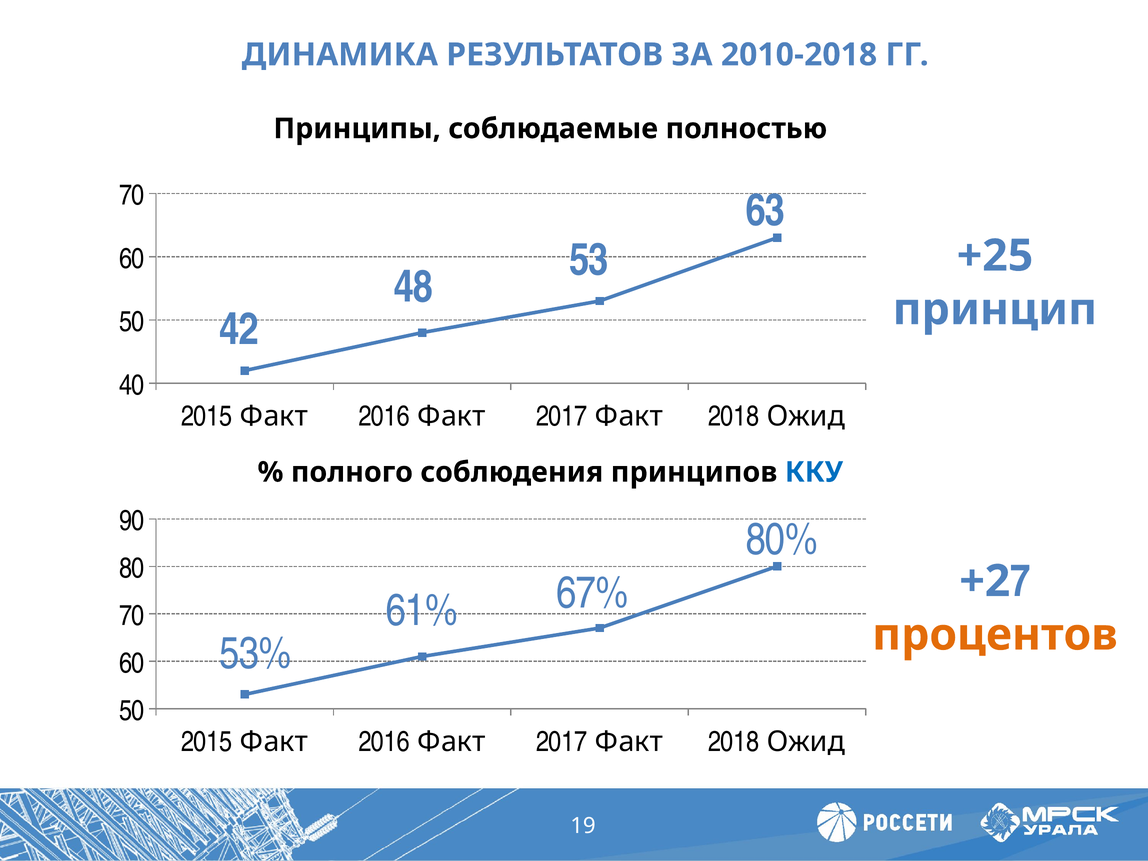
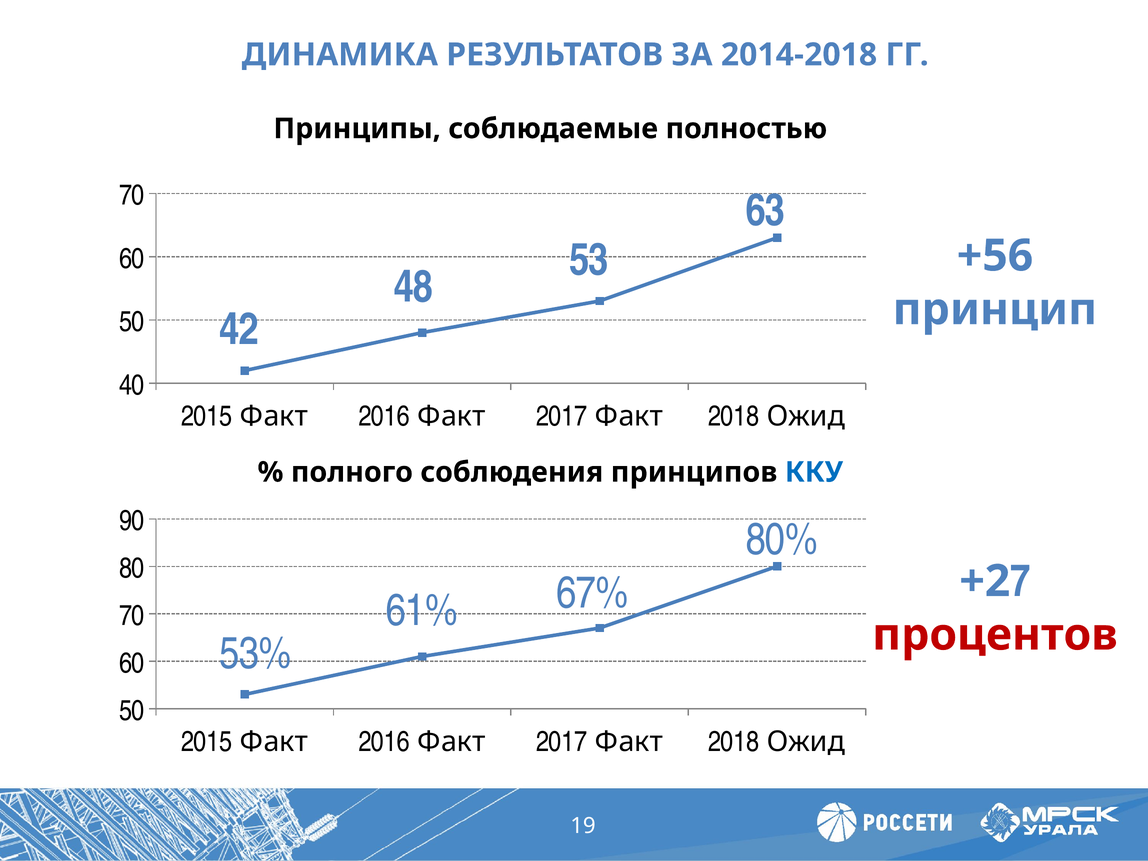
2010-2018: 2010-2018 -> 2014-2018
+25: +25 -> +56
процентов colour: orange -> red
